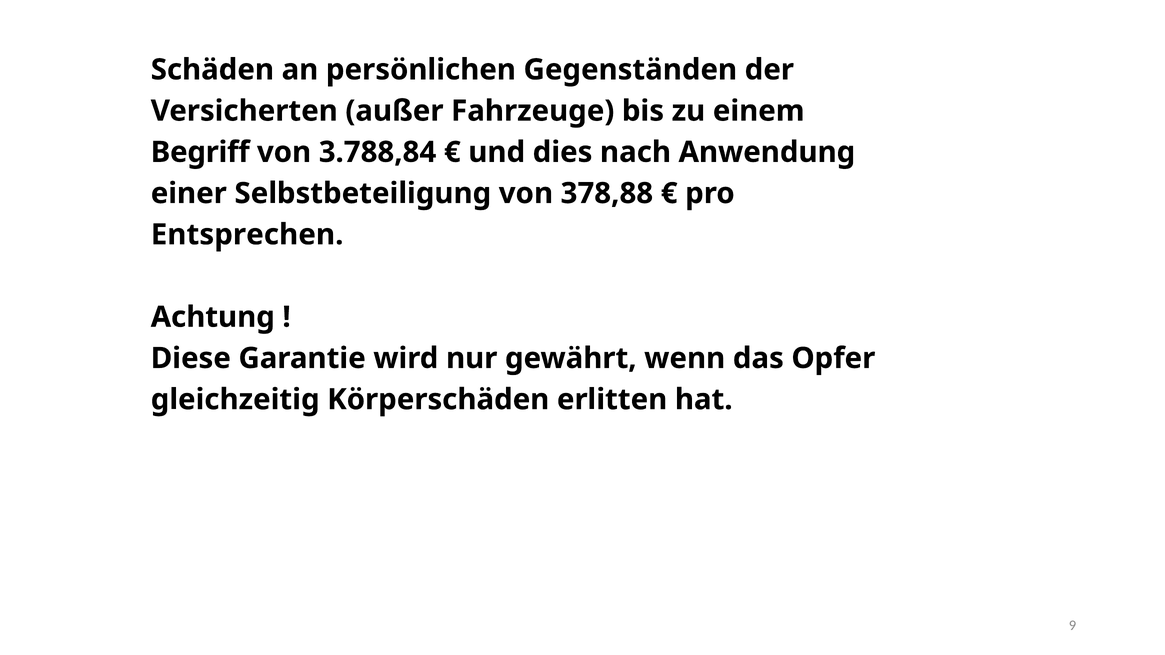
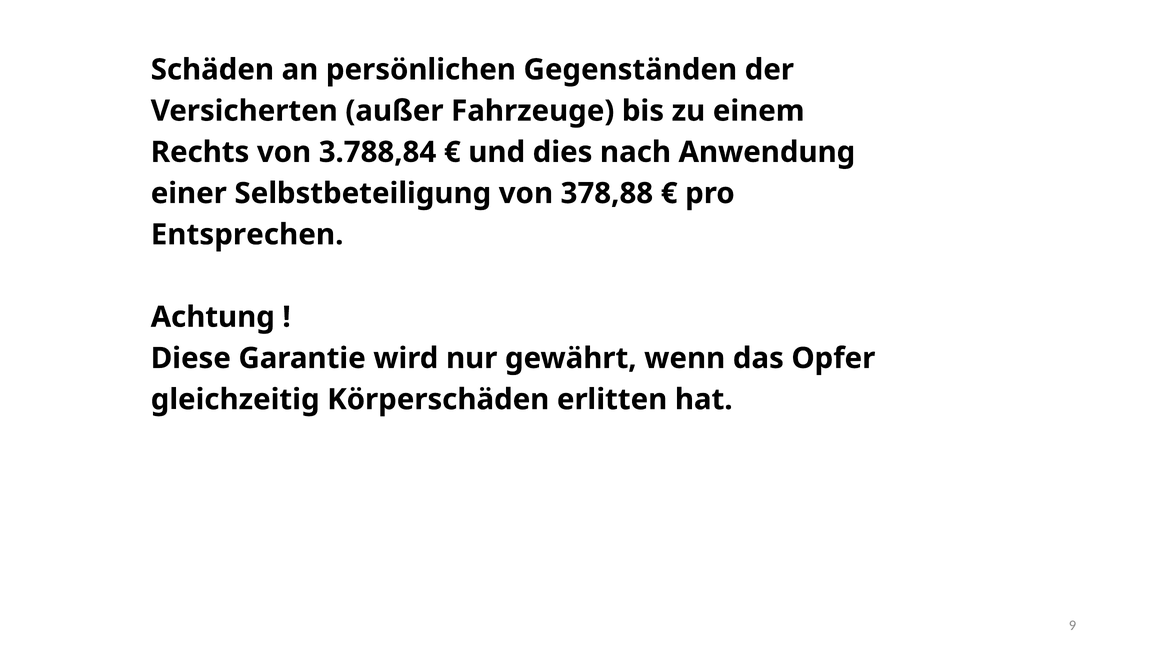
Begriff: Begriff -> Rechts
